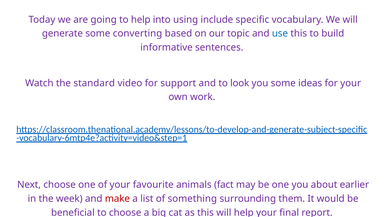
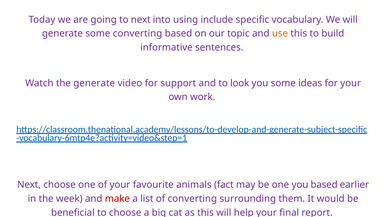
to help: help -> next
use colour: blue -> orange
the standard: standard -> generate
you about: about -> based
of something: something -> converting
